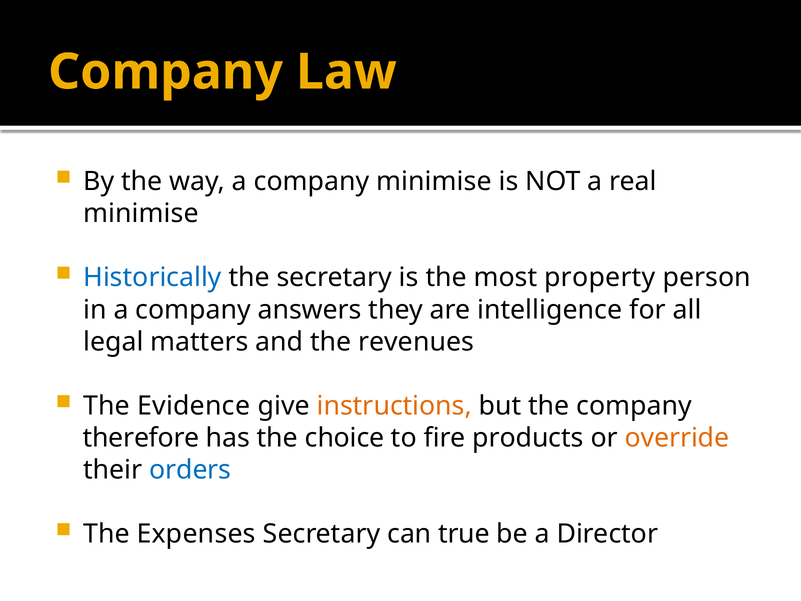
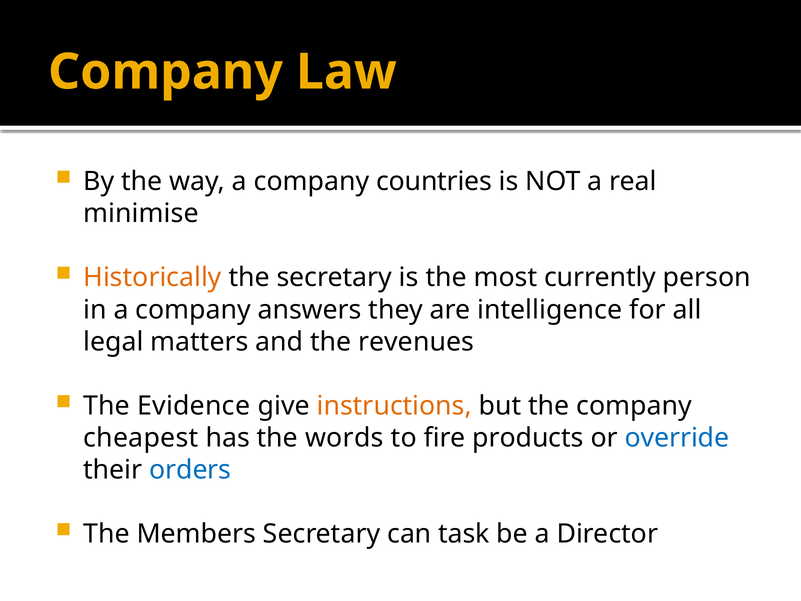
company minimise: minimise -> countries
Historically colour: blue -> orange
property: property -> currently
therefore: therefore -> cheapest
choice: choice -> words
override colour: orange -> blue
Expenses: Expenses -> Members
true: true -> task
